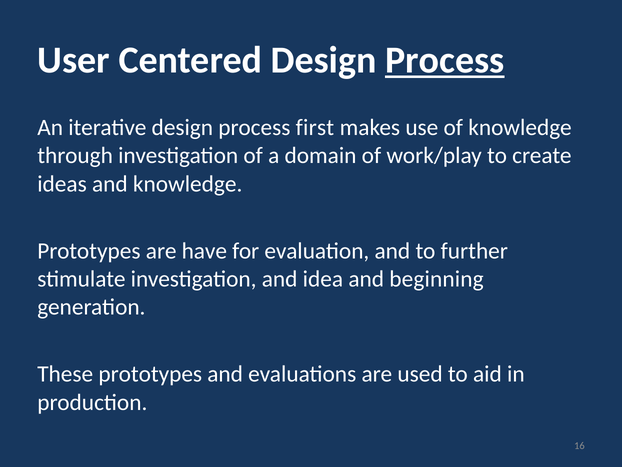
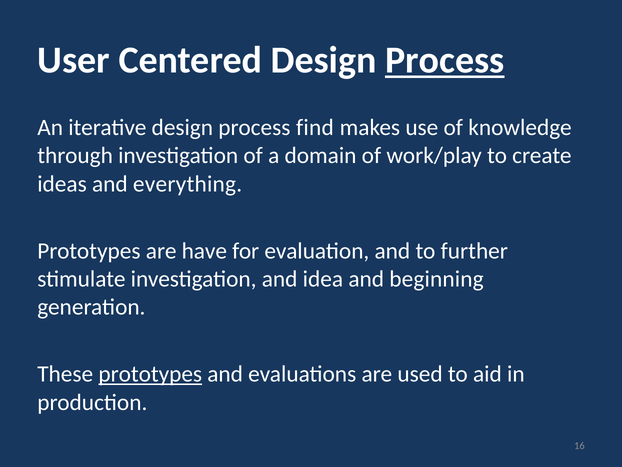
first: first -> find
and knowledge: knowledge -> everything
prototypes at (150, 374) underline: none -> present
